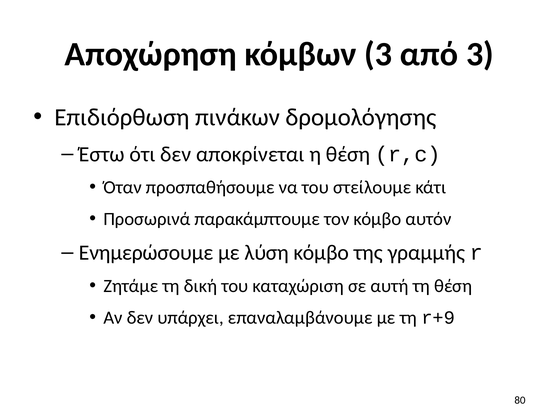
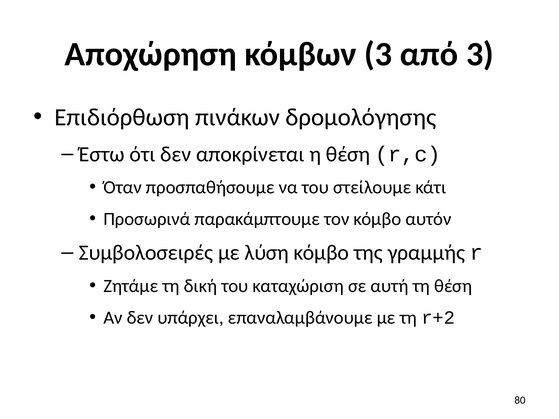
Ενημερώσουμε: Ενημερώσουμε -> Συμβολοσειρές
r+9: r+9 -> r+2
